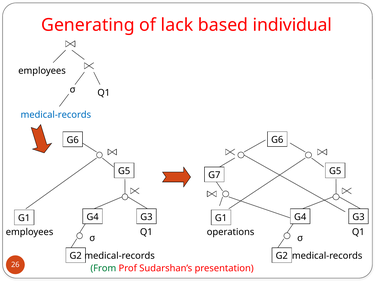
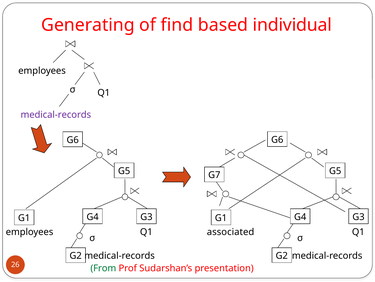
lack: lack -> find
medical-records at (56, 114) colour: blue -> purple
operations: operations -> associated
